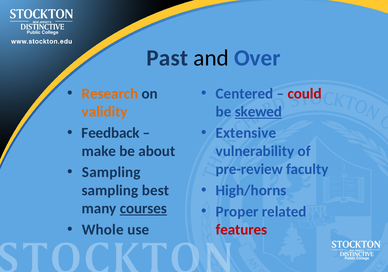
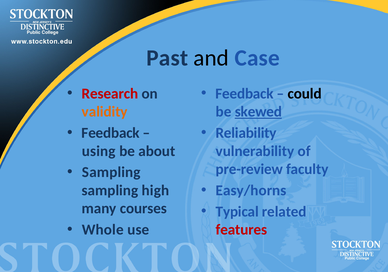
Over: Over -> Case
Research colour: orange -> red
Centered at (244, 93): Centered -> Feedback
could colour: red -> black
Extensive: Extensive -> Reliability
make: make -> using
High/horns: High/horns -> Easy/horns
best: best -> high
courses underline: present -> none
Proper: Proper -> Typical
